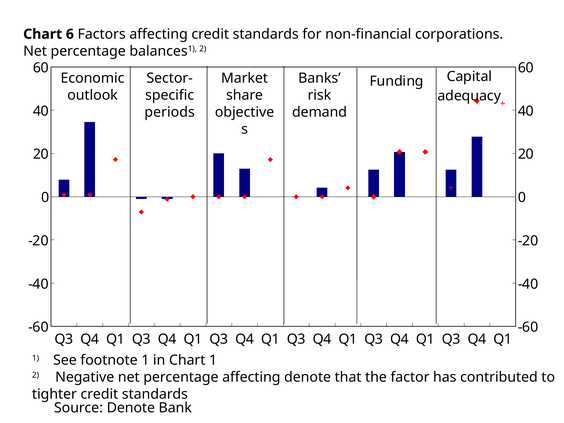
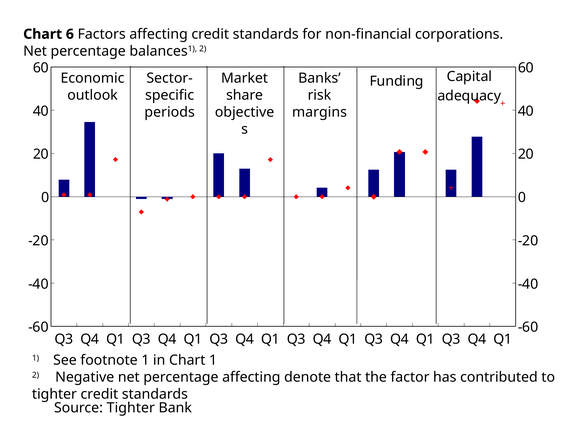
demand: demand -> margins
Source Denote: Denote -> Tighter
